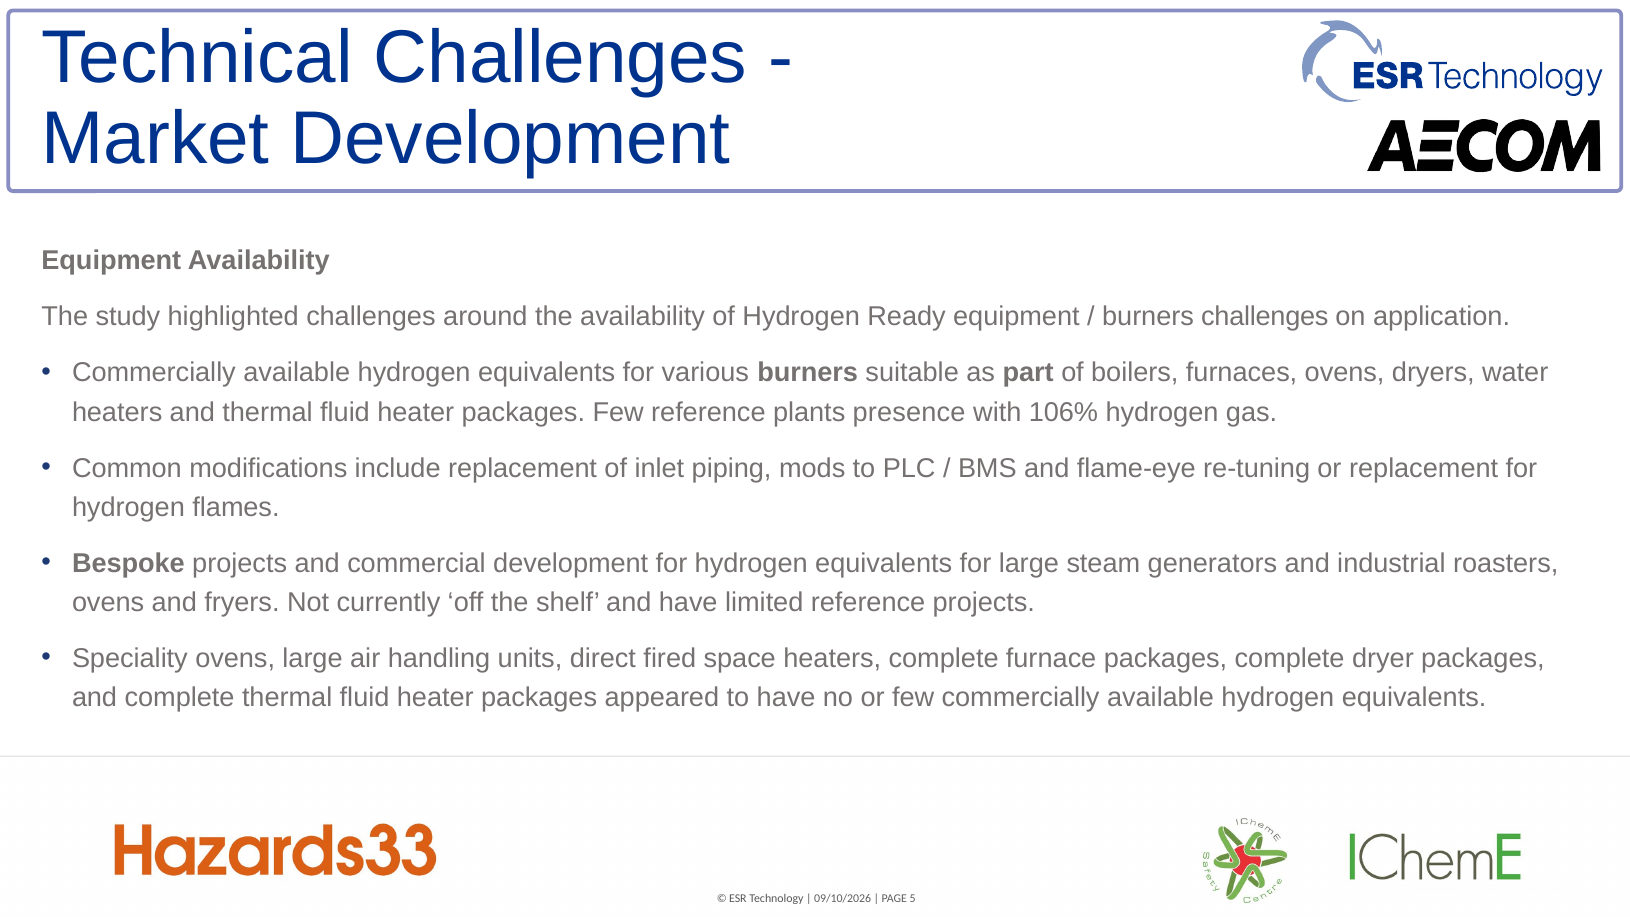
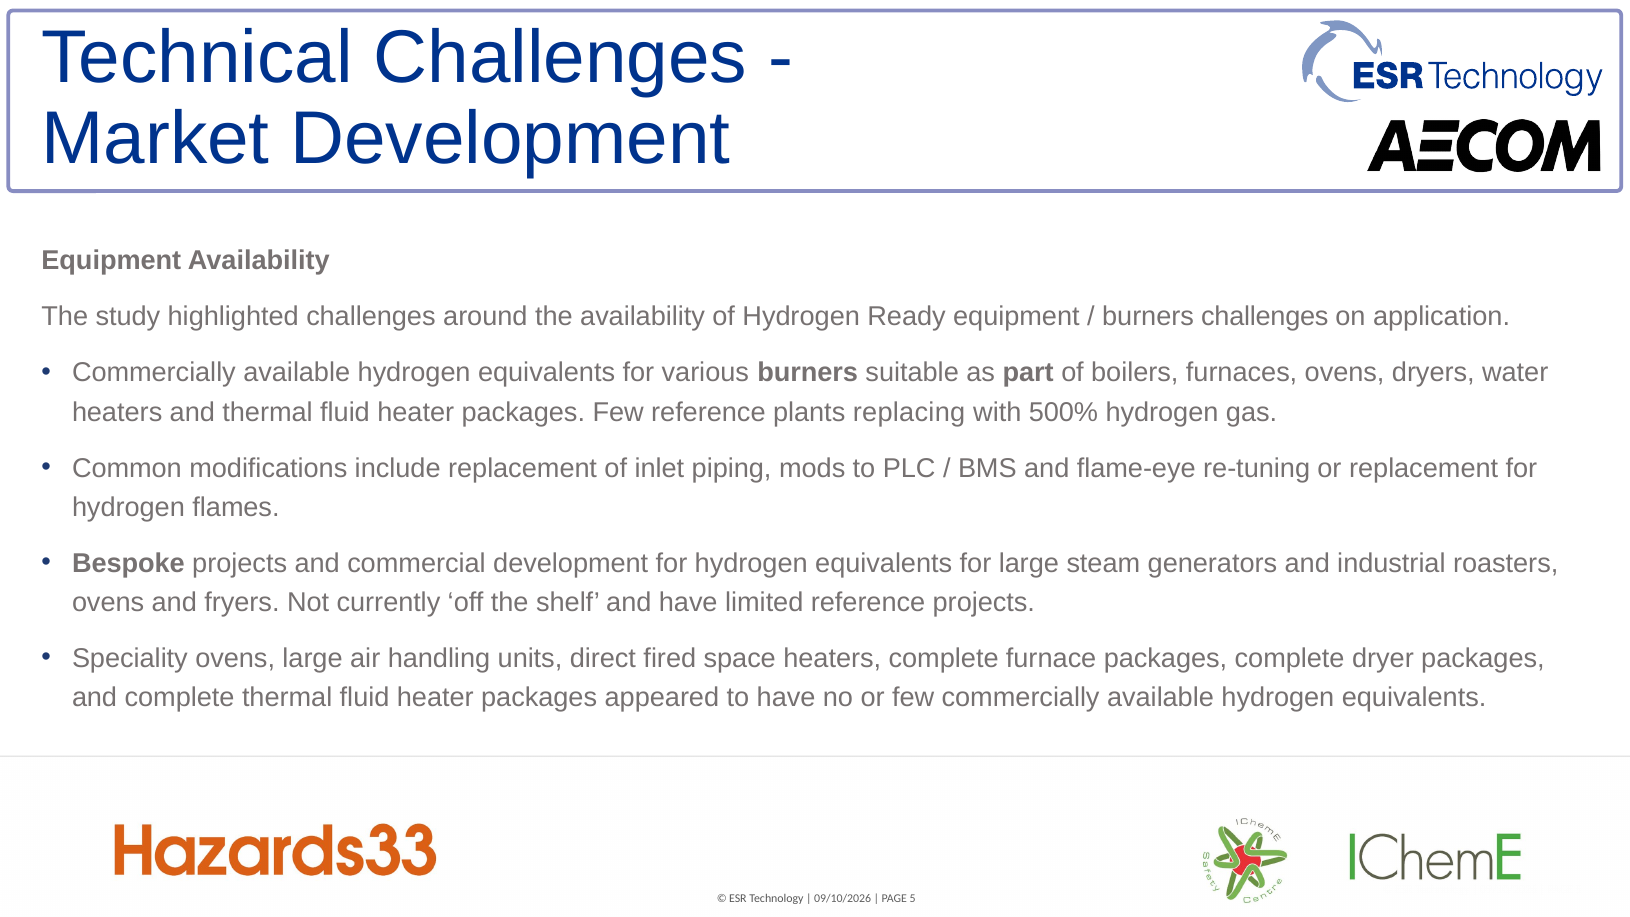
presence: presence -> replacing
106%: 106% -> 500%
